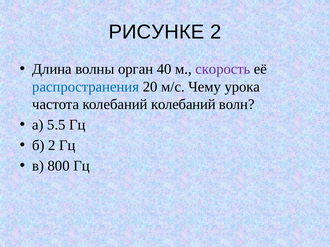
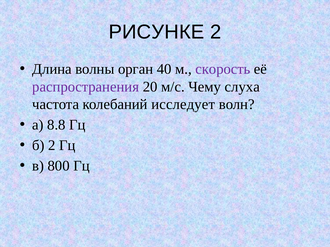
распространения colour: blue -> purple
урока: урока -> слуха
колебаний колебаний: колебаний -> исследует
5.5: 5.5 -> 8.8
